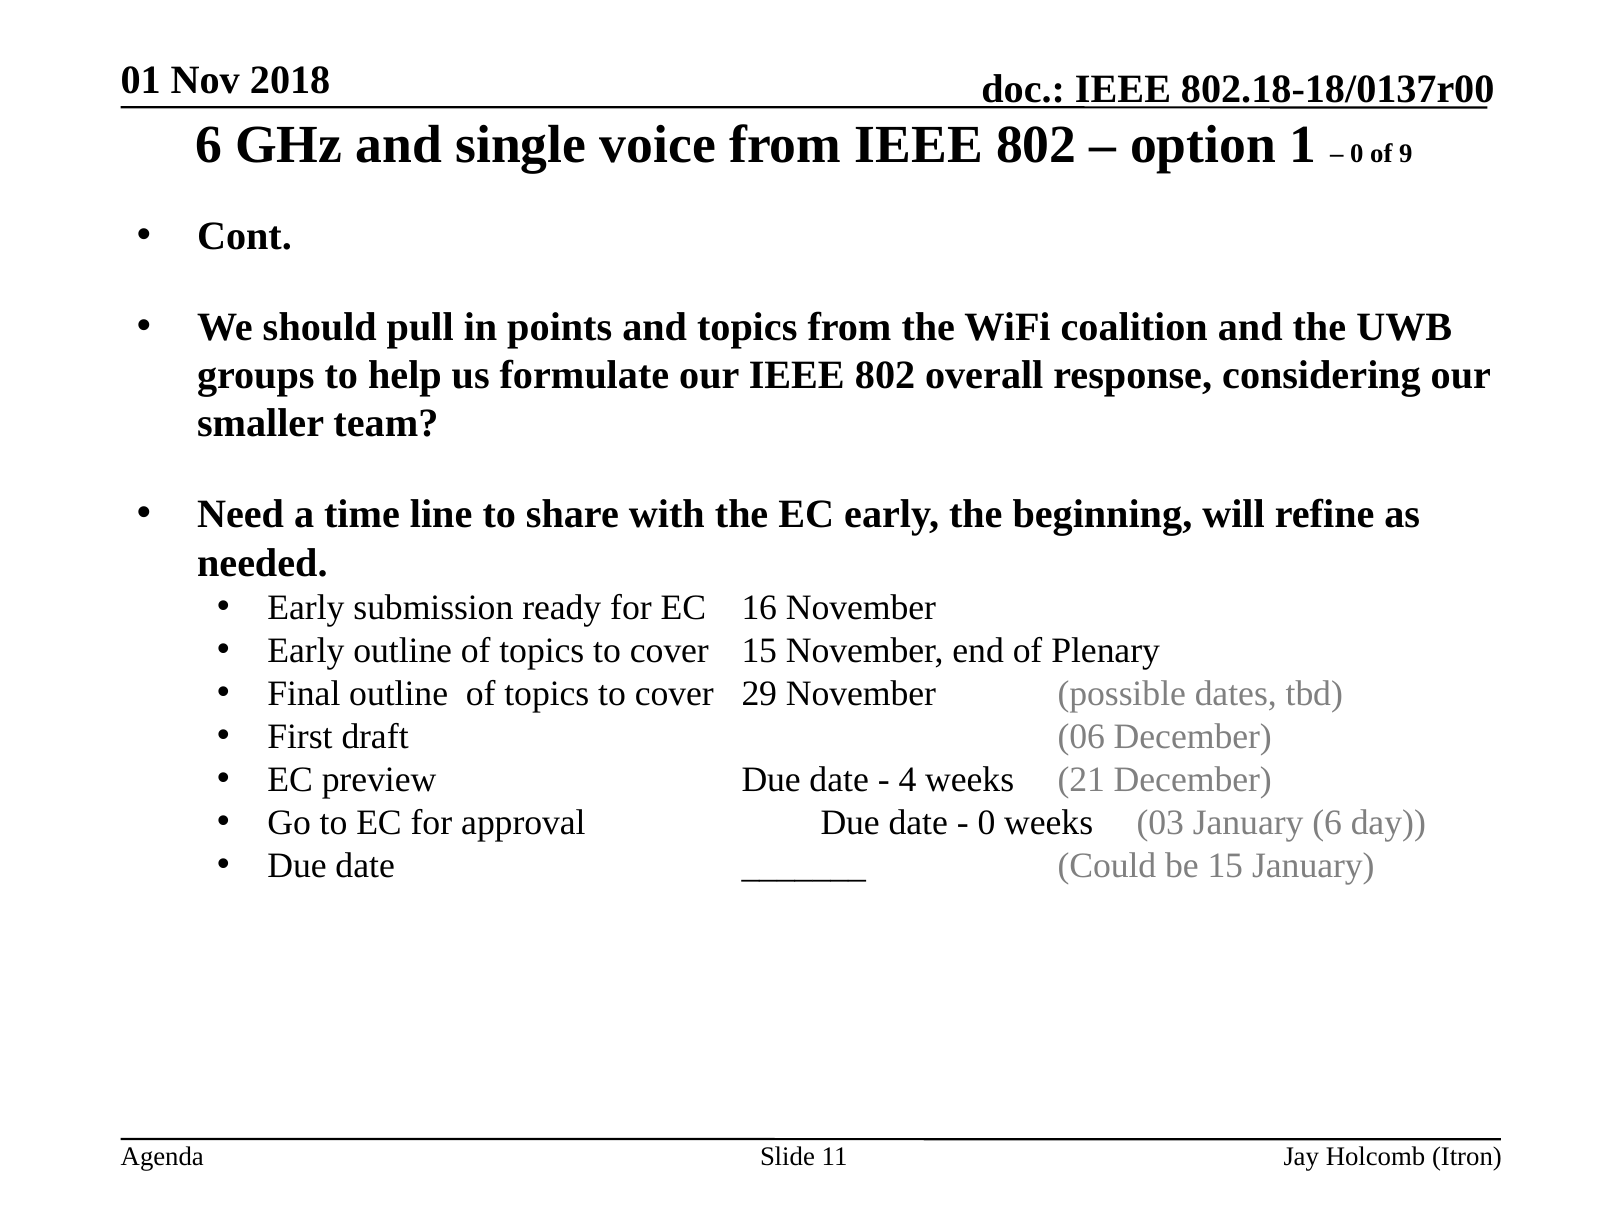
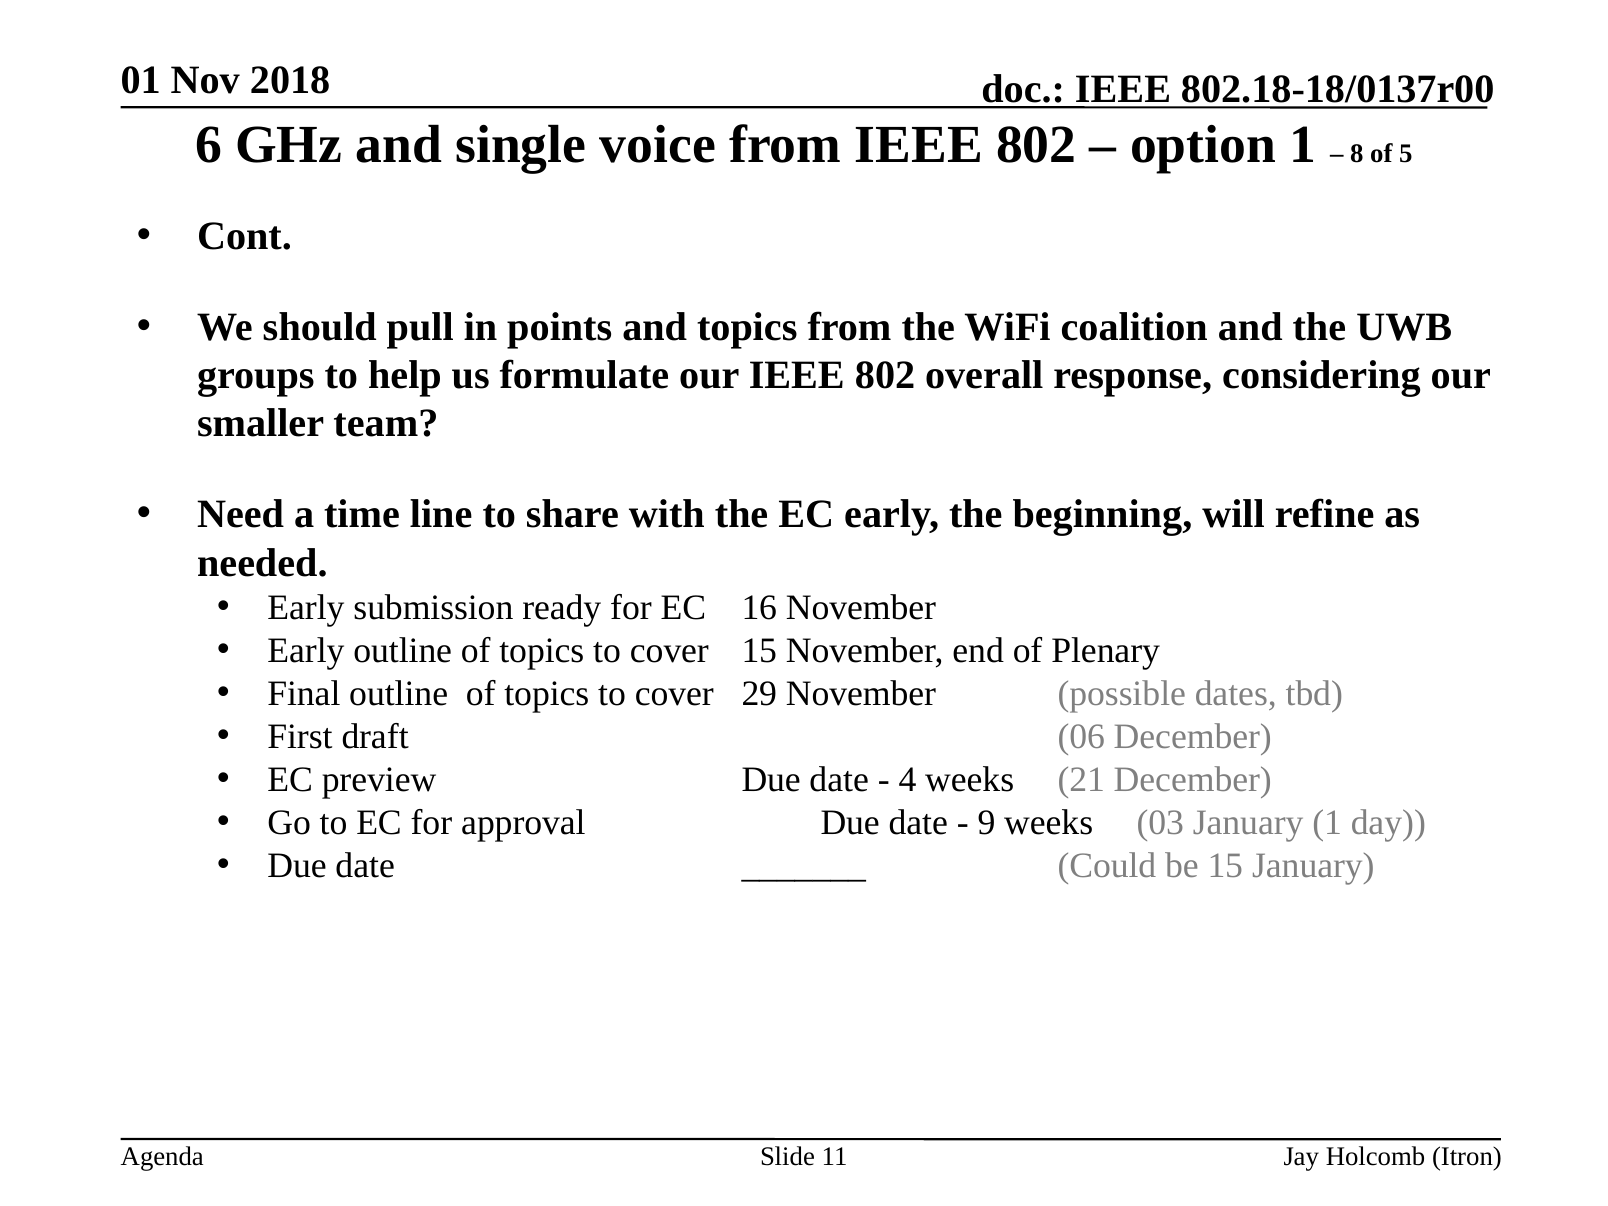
0 at (1357, 154): 0 -> 8
9: 9 -> 5
0 at (987, 822): 0 -> 9
January 6: 6 -> 1
